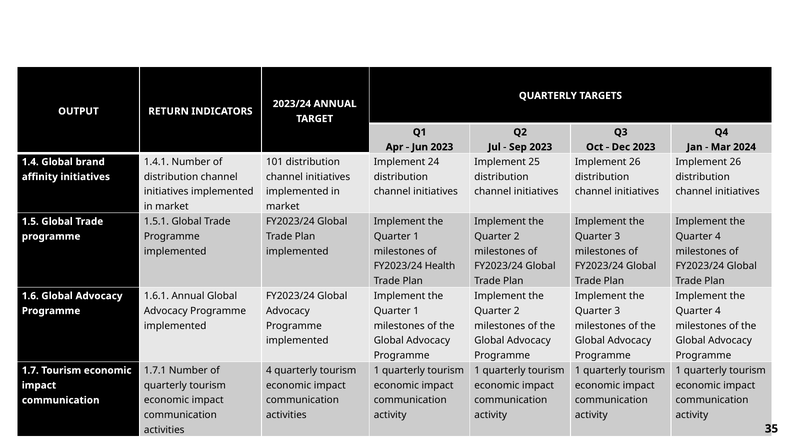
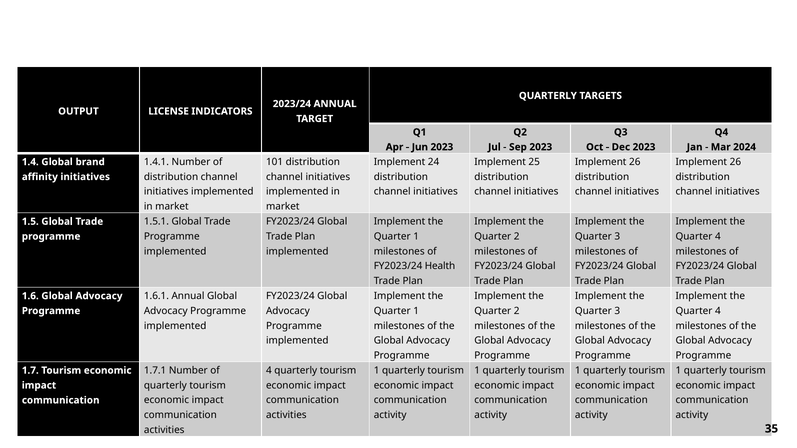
RETURN: RETURN -> LICENSE
